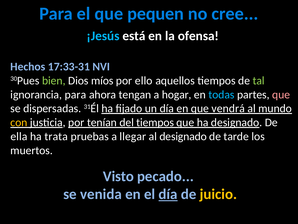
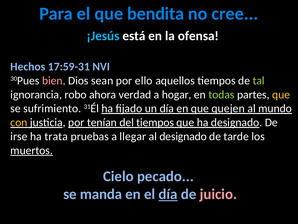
pequen: pequen -> bendita
17:33-31: 17:33-31 -> 17:59-31
bien colour: light green -> pink
míos: míos -> sean
ignorancia para: para -> robo
tengan: tengan -> verdad
todas colour: light blue -> light green
que at (281, 94) colour: pink -> yellow
dispersadas: dispersadas -> sufrimiento
vendrá: vendrá -> quejen
ella: ella -> irse
muertos underline: none -> present
Visto: Visto -> Cielo
venida: venida -> manda
juicio colour: yellow -> pink
